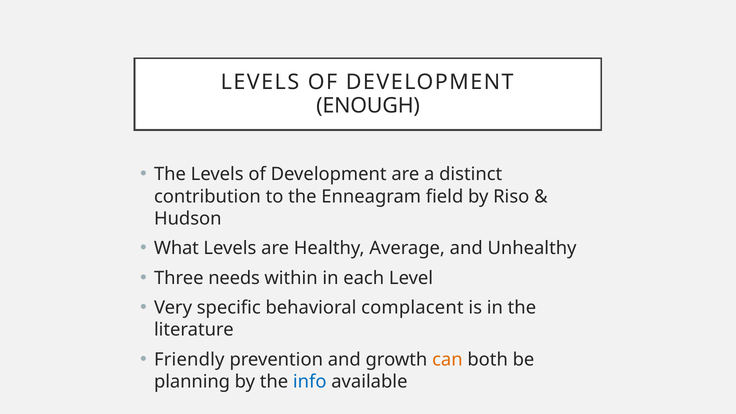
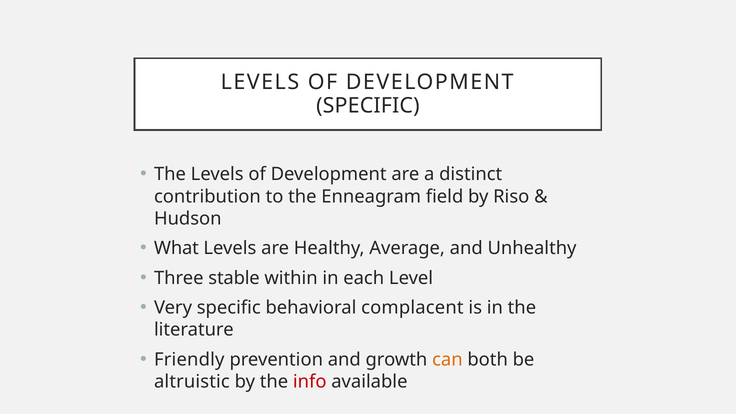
ENOUGH at (368, 106): ENOUGH -> SPECIFIC
needs: needs -> stable
planning: planning -> altruistic
info colour: blue -> red
